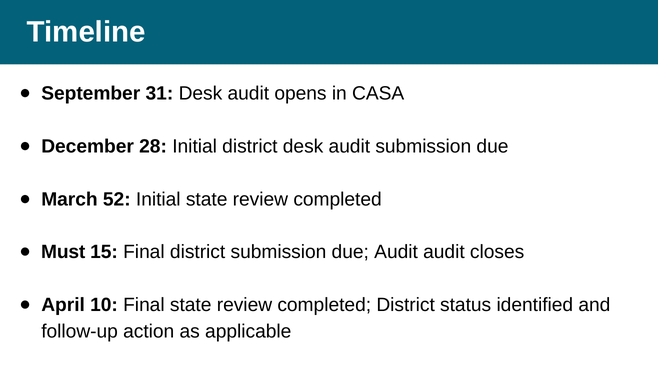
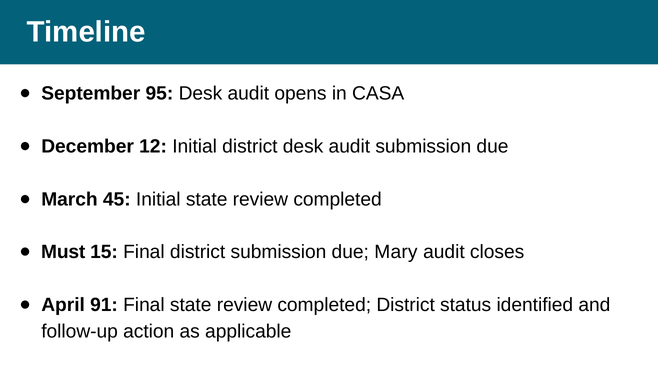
31: 31 -> 95
28: 28 -> 12
52: 52 -> 45
due Audit: Audit -> Mary
10: 10 -> 91
